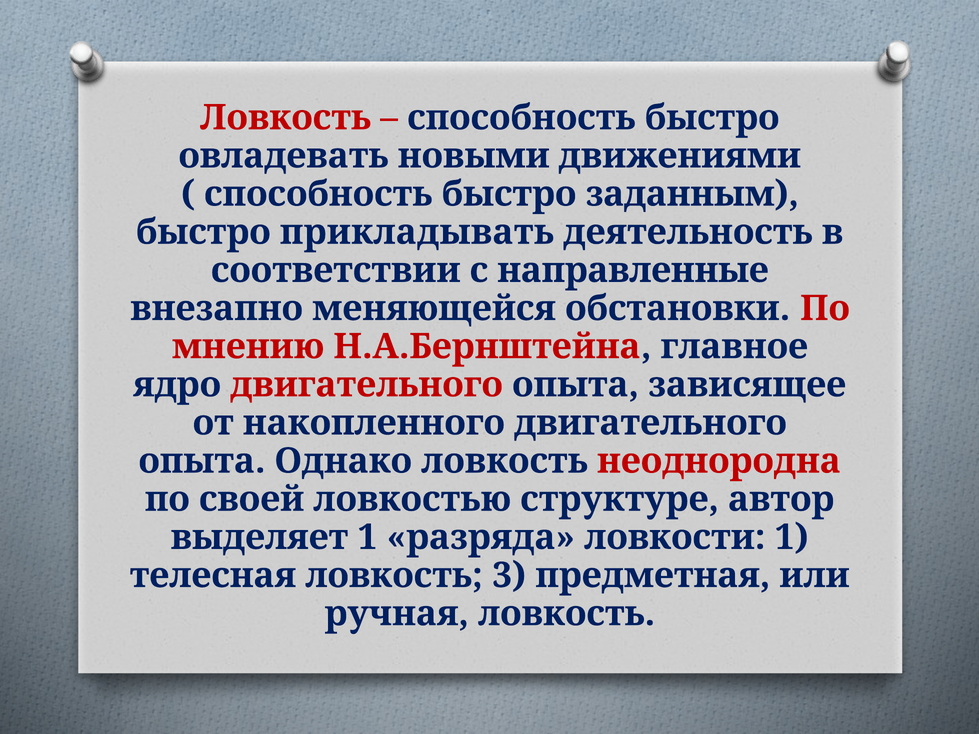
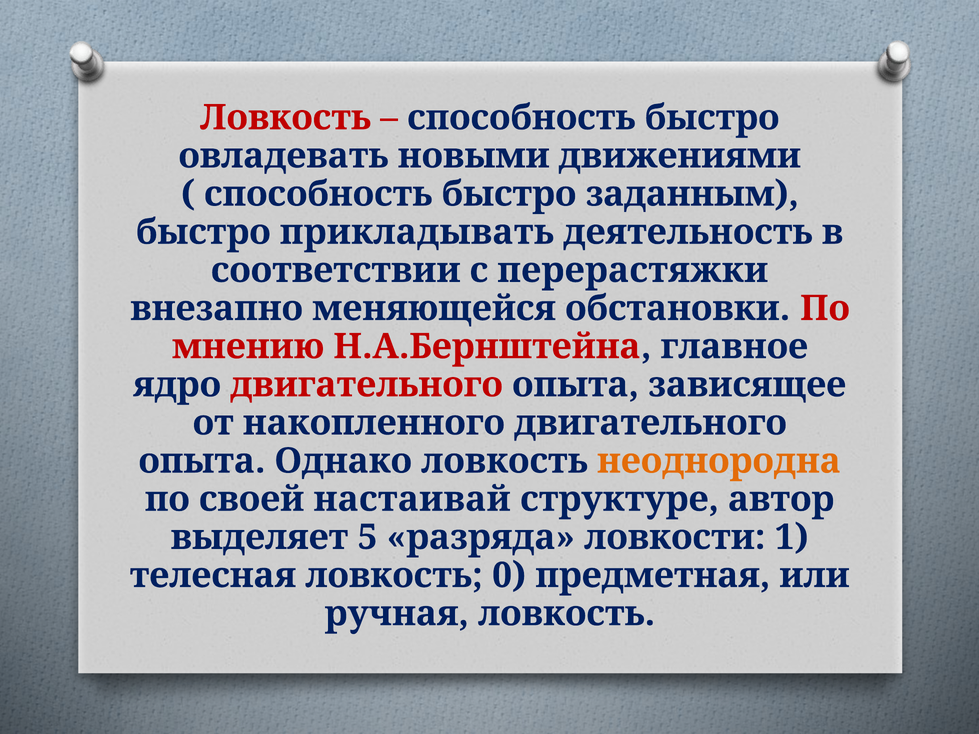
направленные: направленные -> перерастяжки
неоднородна colour: red -> orange
ловкостью: ловкостью -> настаивай
выделяет 1: 1 -> 5
3: 3 -> 0
